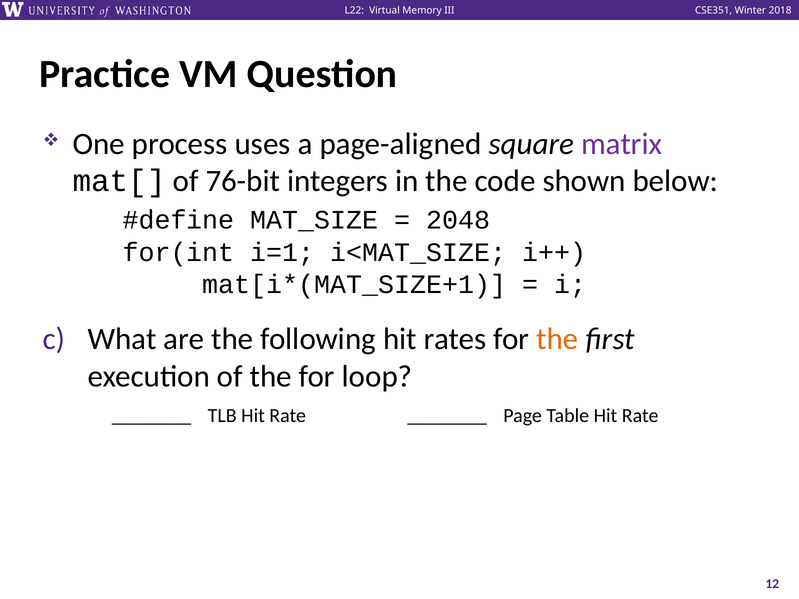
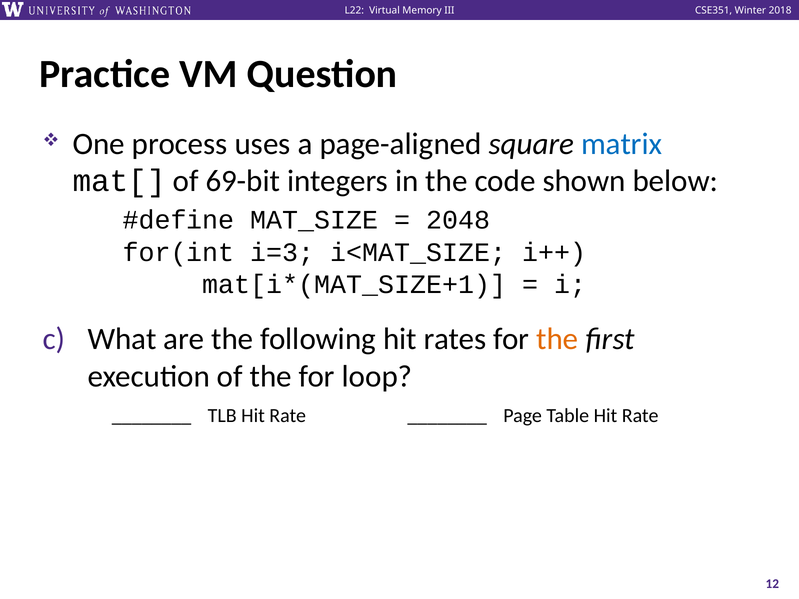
matrix colour: purple -> blue
76-bit: 76-bit -> 69-bit
i=1: i=1 -> i=3
